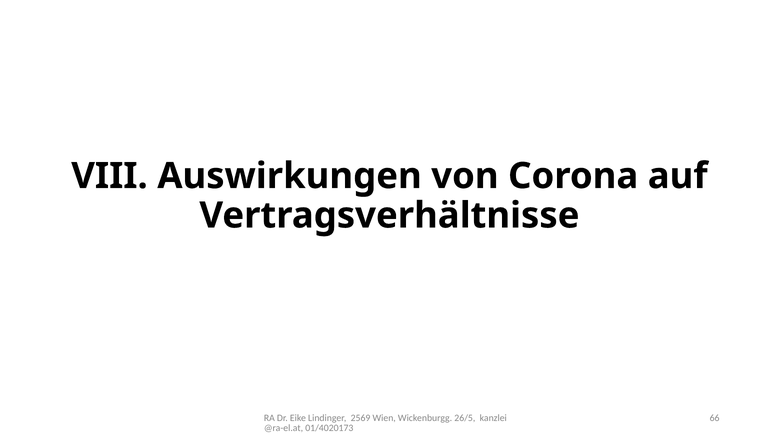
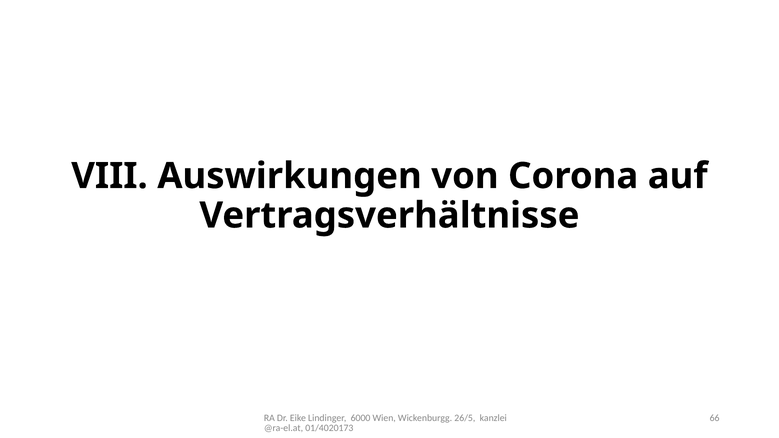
2569: 2569 -> 6000
